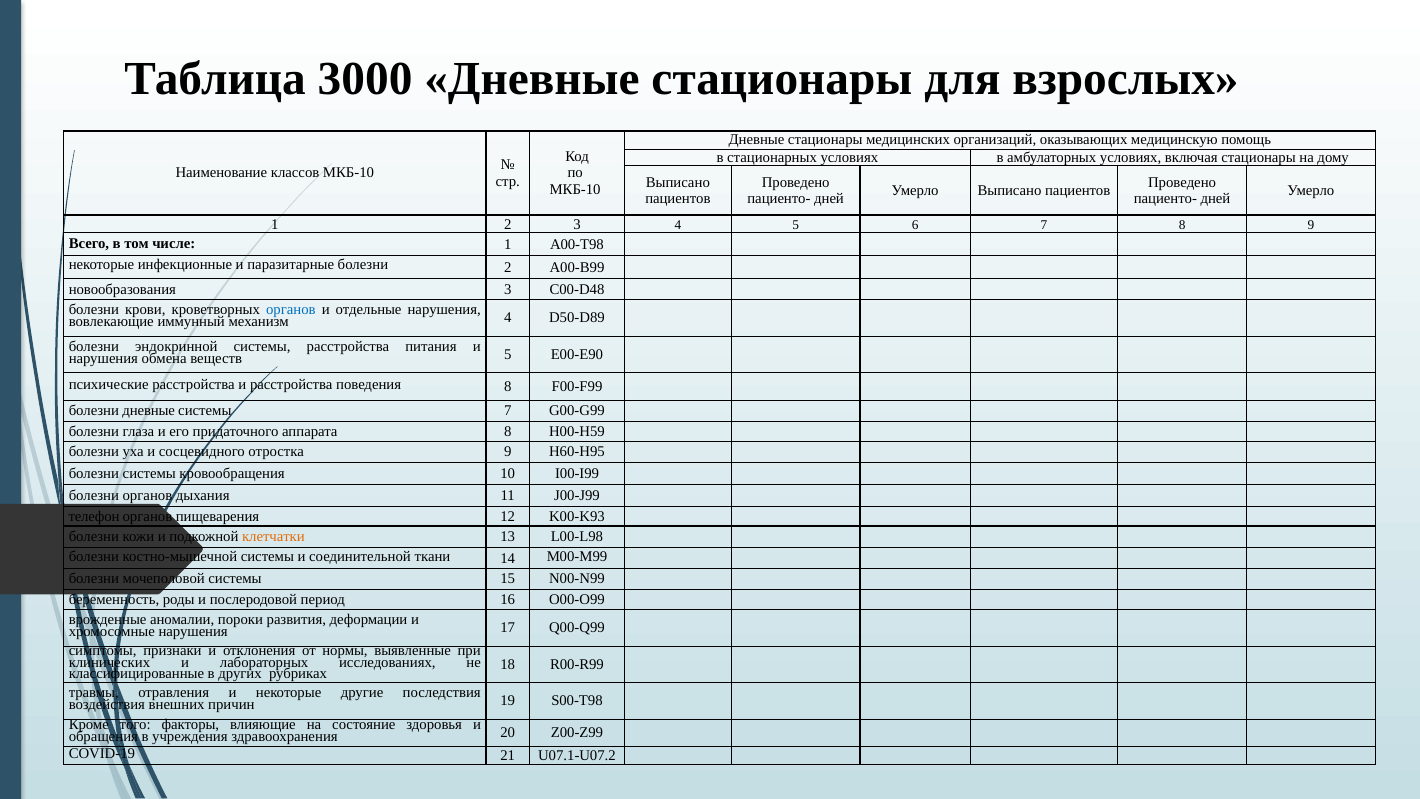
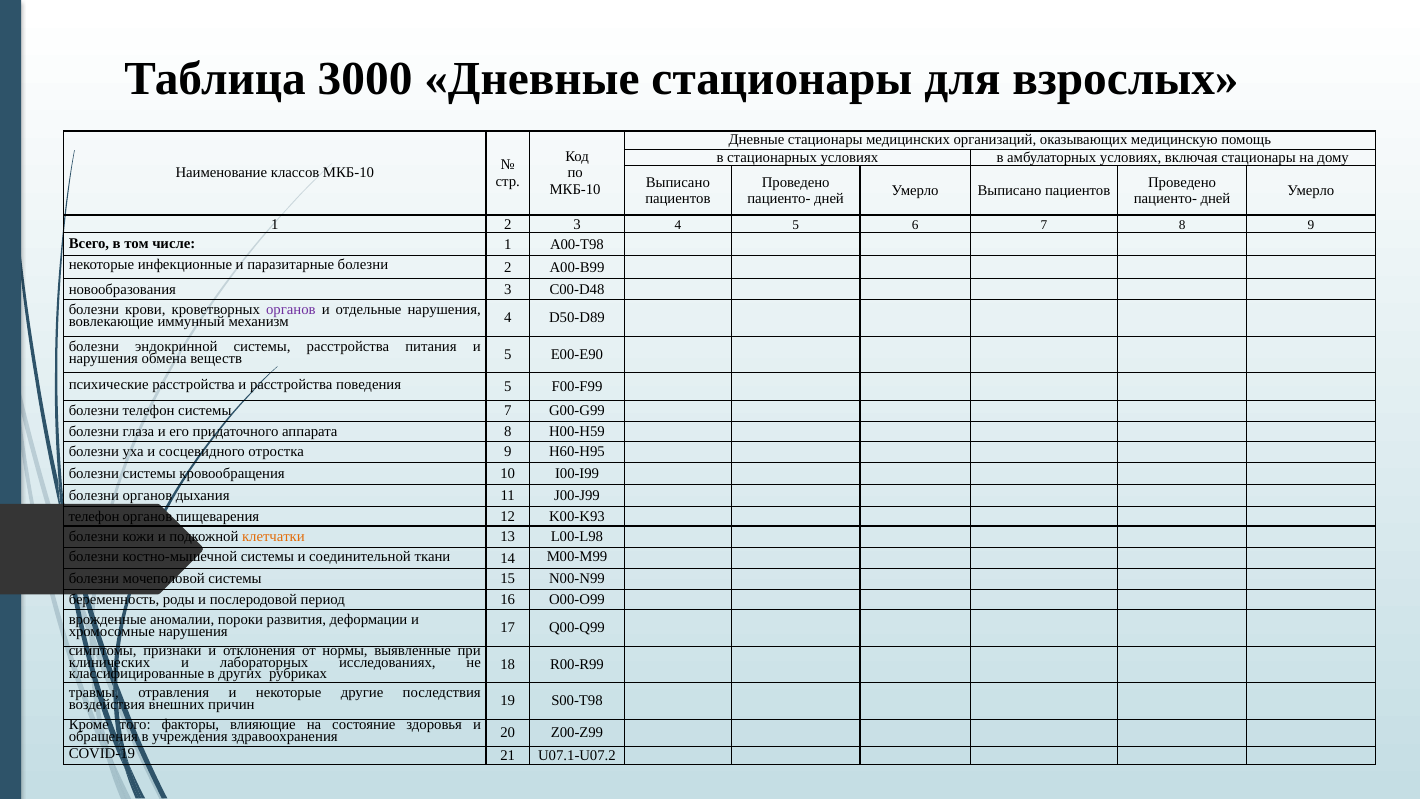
органов at (291, 310) colour: blue -> purple
поведения 8: 8 -> 5
болезни дневные: дневные -> телефон
